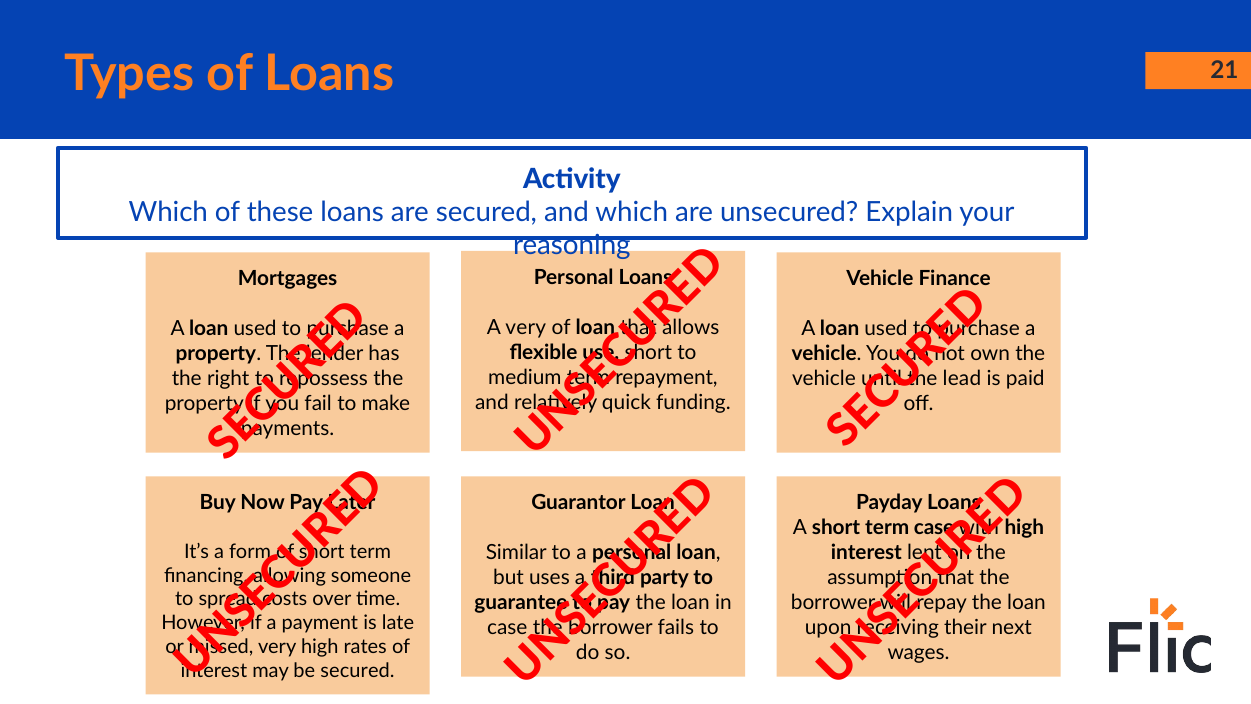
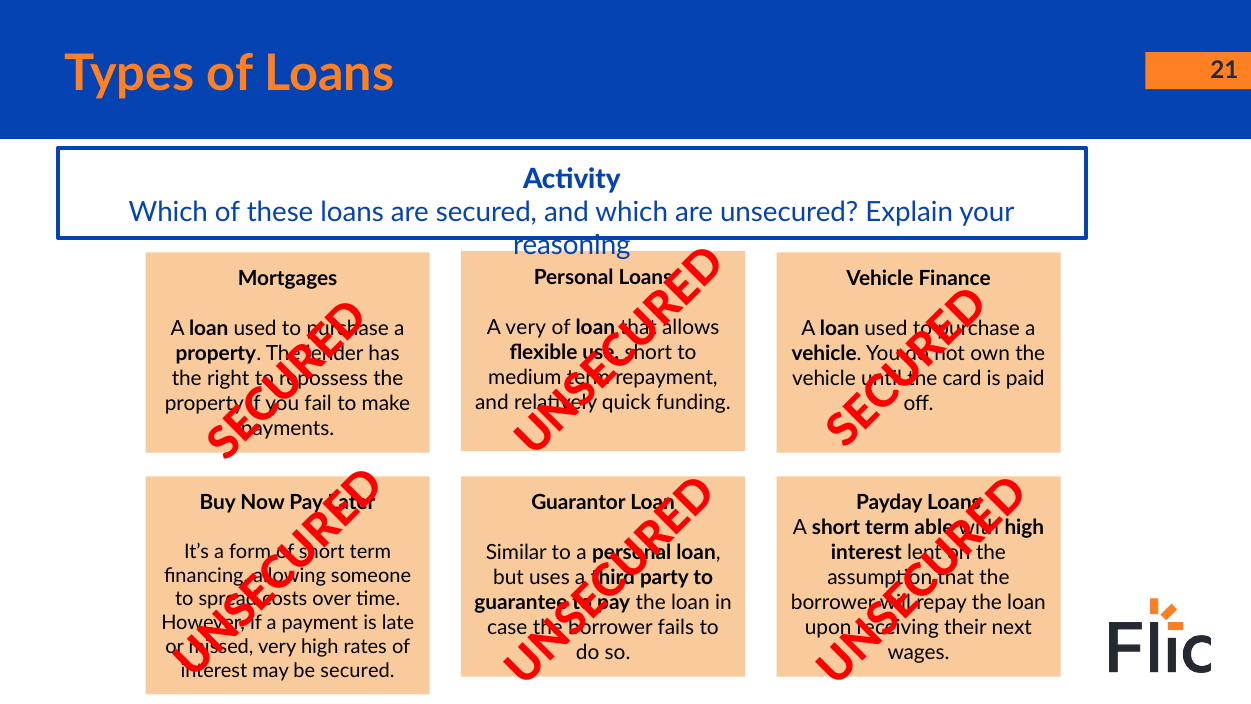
lead: lead -> card
term case: case -> able
